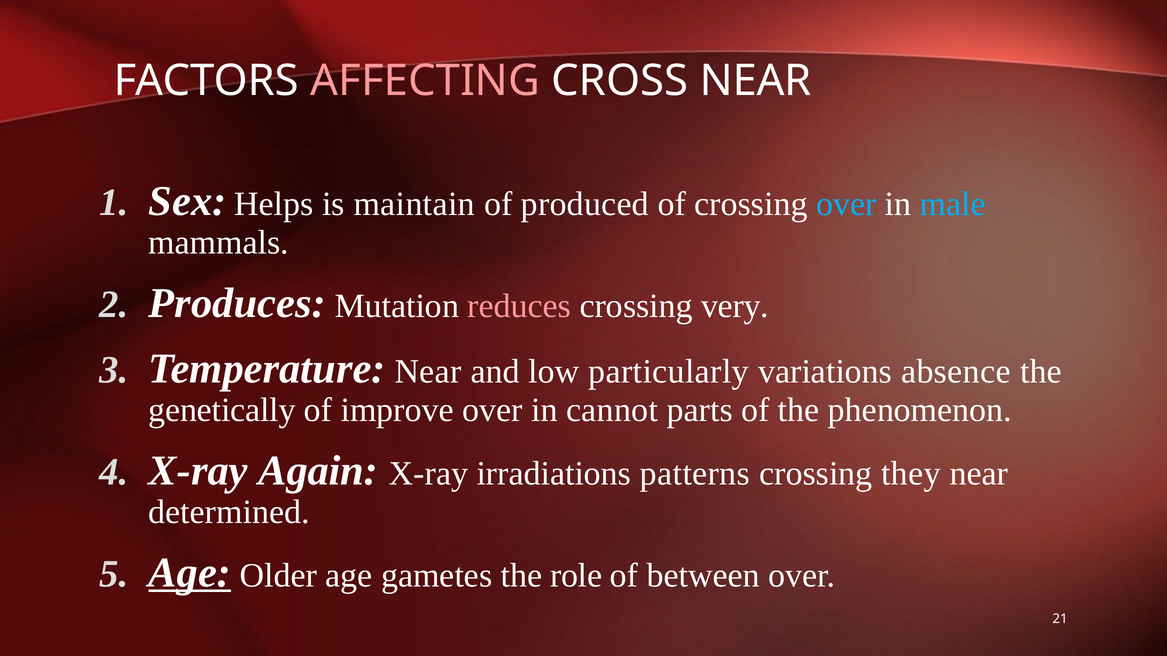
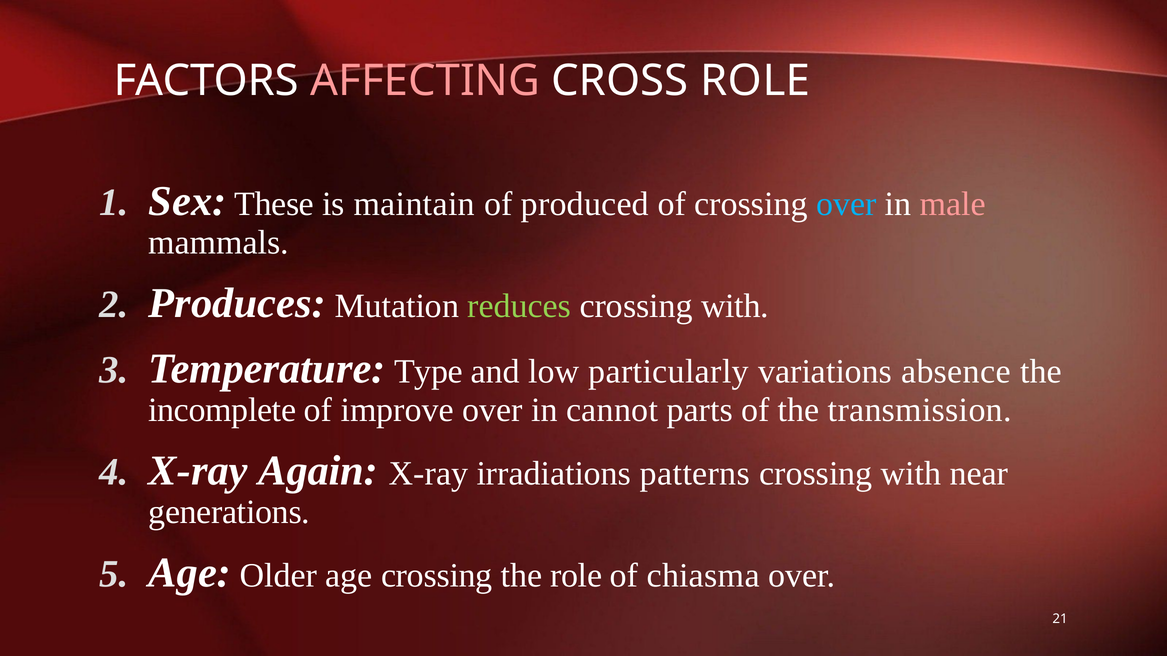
CROSS NEAR: NEAR -> ROLE
Helps: Helps -> These
male colour: light blue -> pink
reduces colour: pink -> light green
very at (735, 306): very -> with
Temperature Near: Near -> Type
genetically: genetically -> incomplete
phenomenon: phenomenon -> transmission
they at (911, 474): they -> with
determined: determined -> generations
Age at (190, 573) underline: present -> none
age gametes: gametes -> crossing
between: between -> chiasma
